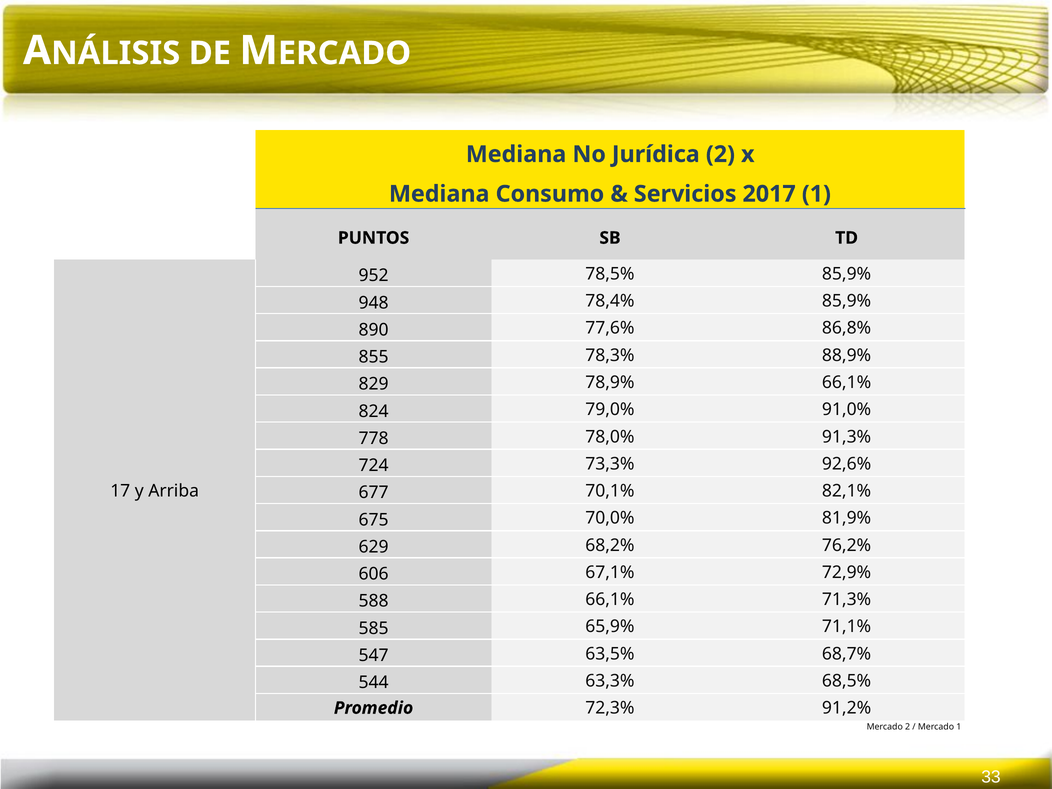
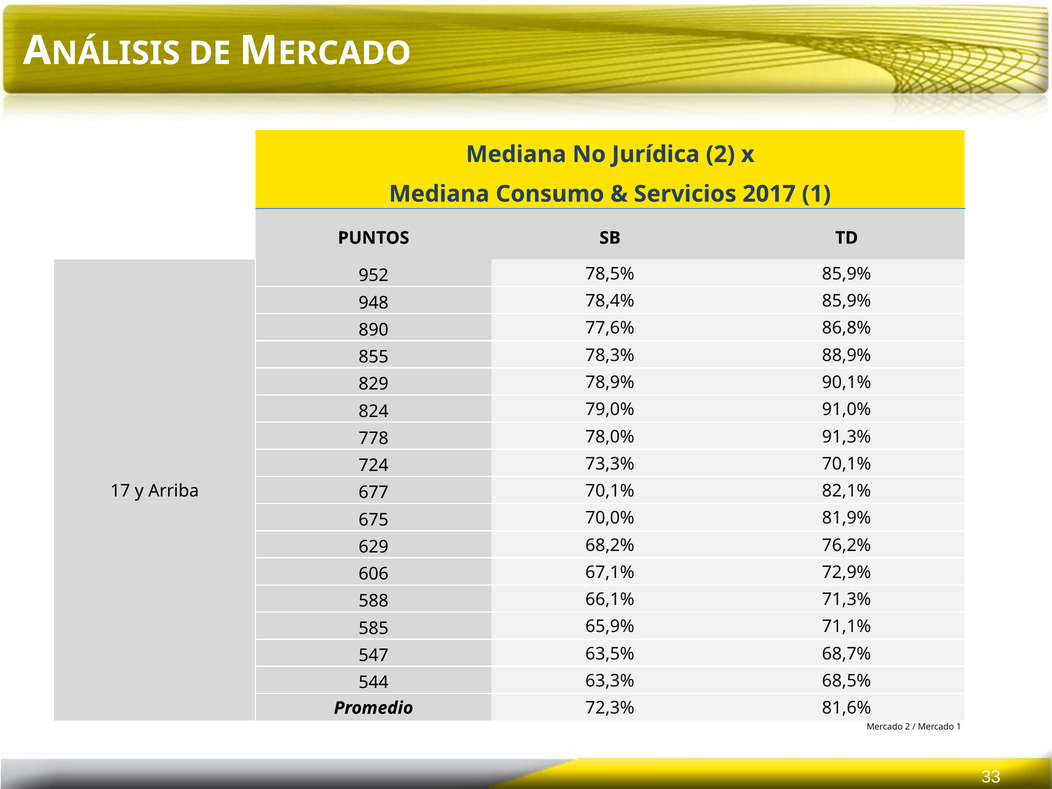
78,9% 66,1%: 66,1% -> 90,1%
73,3% 92,6%: 92,6% -> 70,1%
91,2%: 91,2% -> 81,6%
